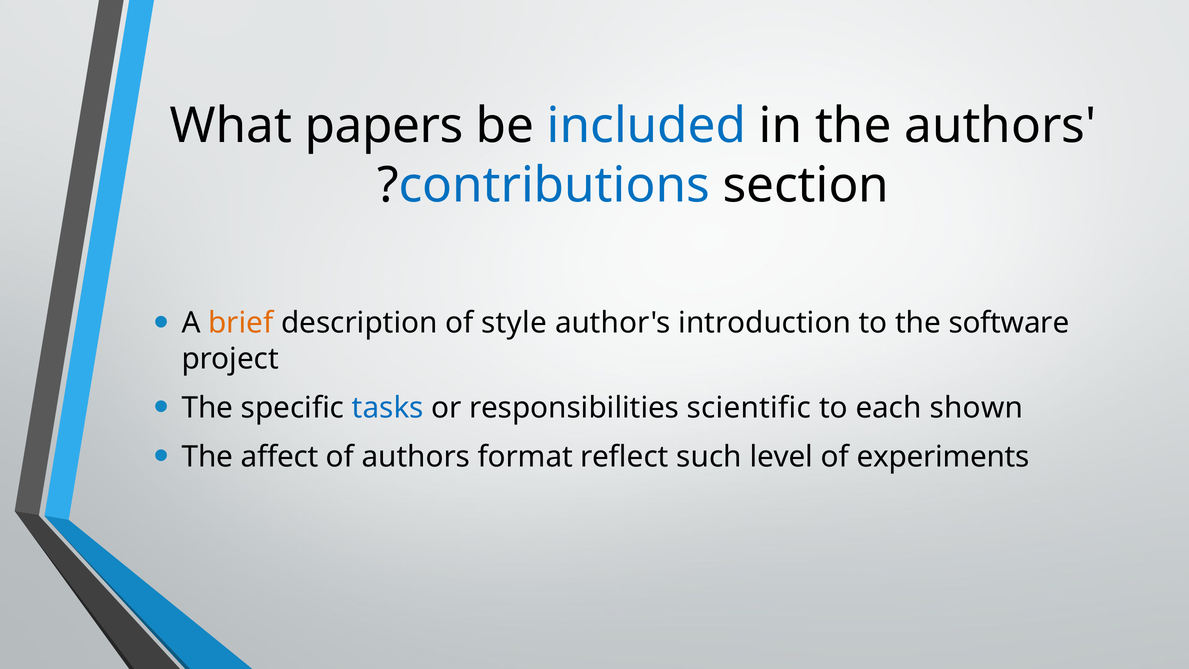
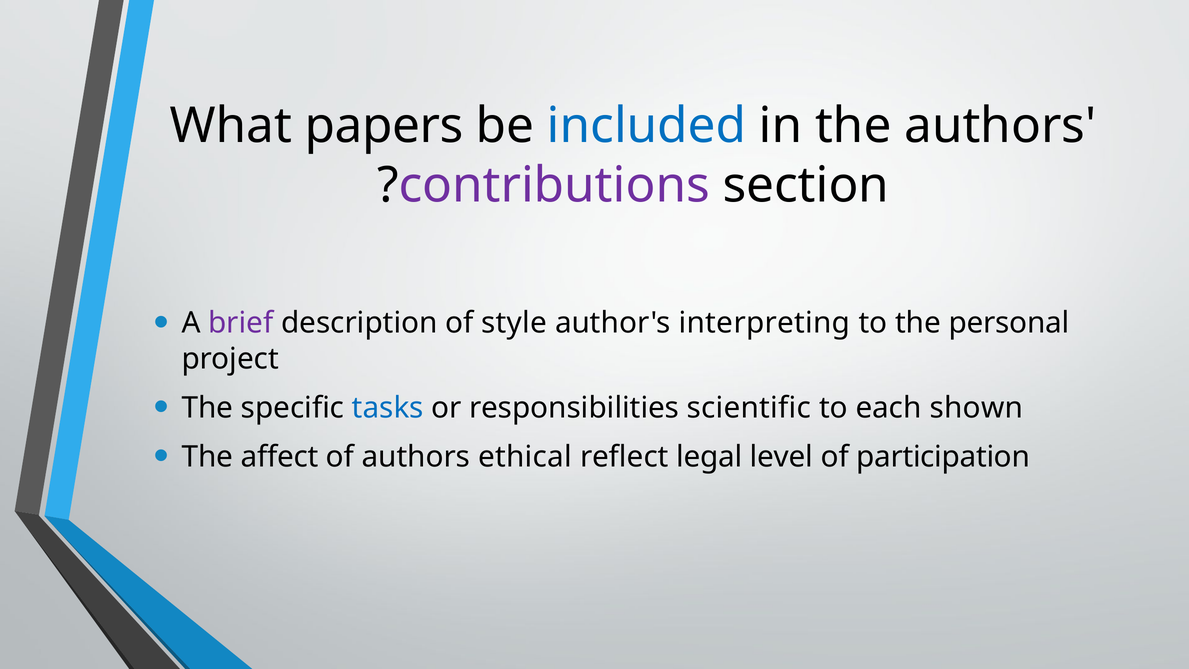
contributions colour: blue -> purple
brief colour: orange -> purple
introduction: introduction -> interpreting
software: software -> personal
format: format -> ethical
such: such -> legal
experiments: experiments -> participation
